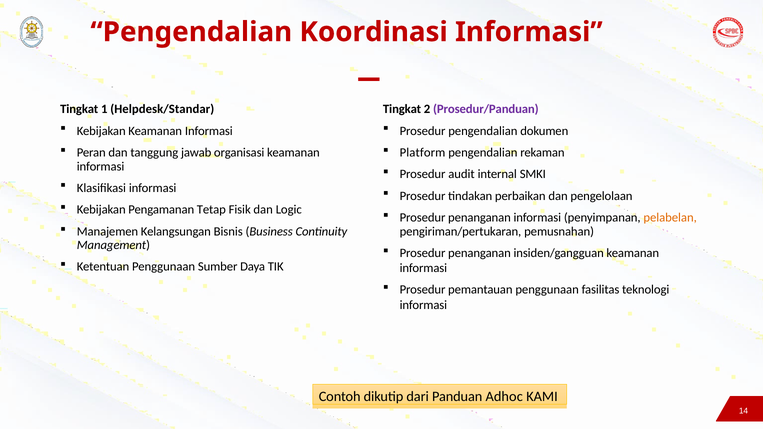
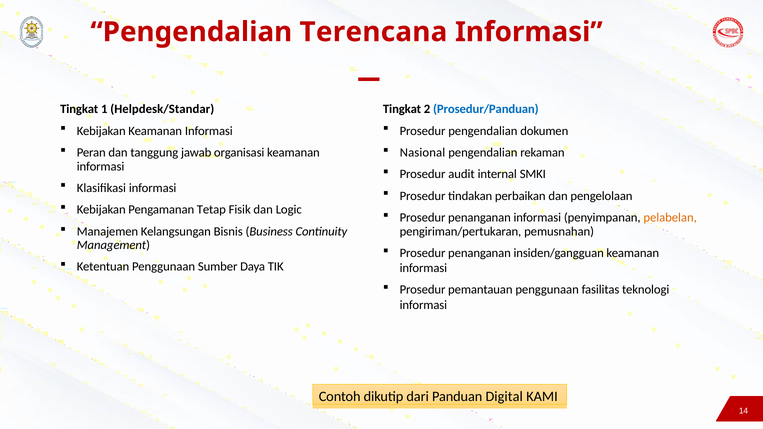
Koordinasi: Koordinasi -> Terencana
Prosedur/Panduan colour: purple -> blue
Platform: Platform -> Nasional
Adhoc: Adhoc -> Digital
